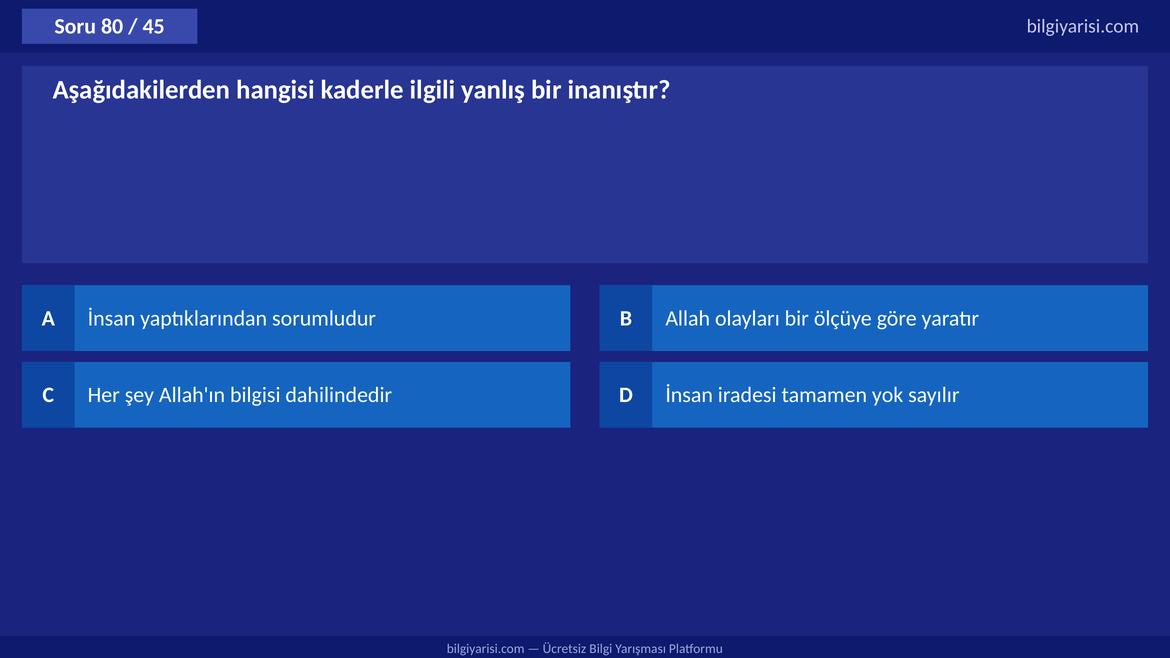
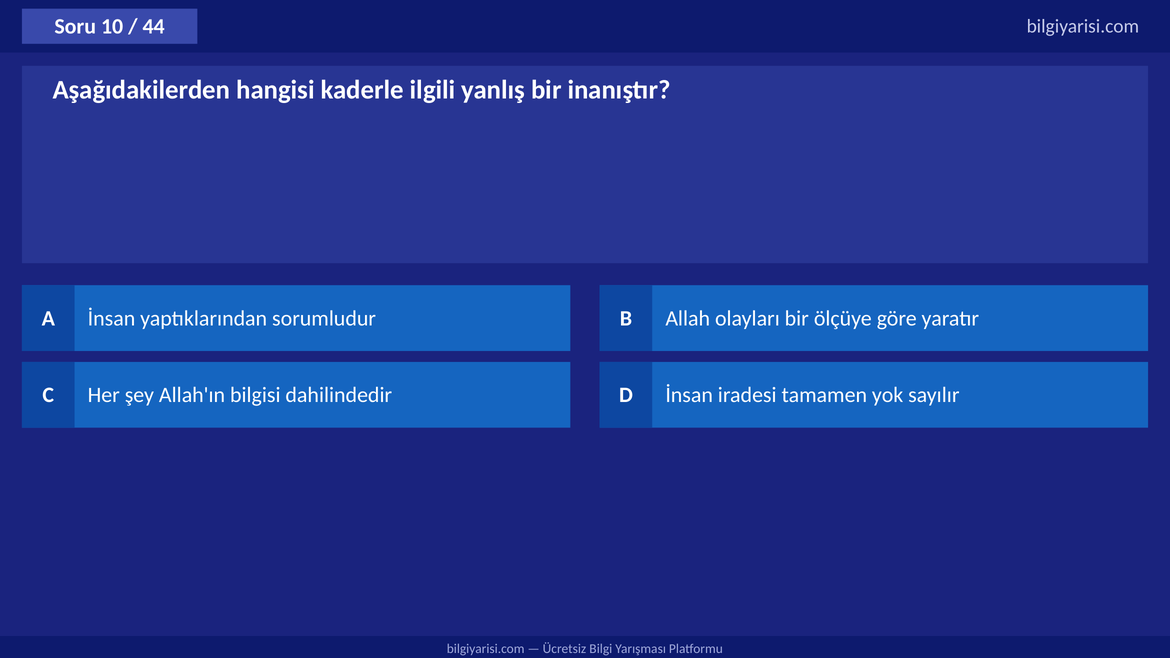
80: 80 -> 10
45: 45 -> 44
